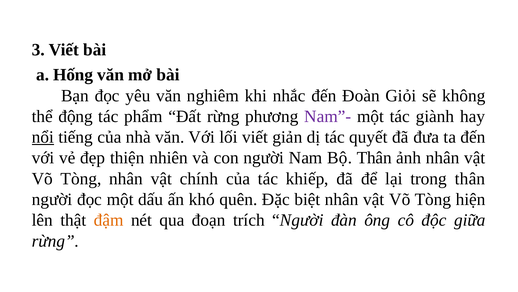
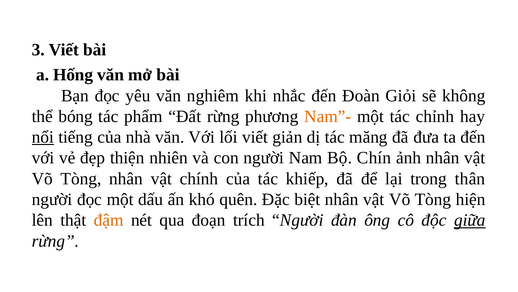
động: động -> bóng
Nam”- colour: purple -> orange
giành: giành -> chỉnh
quyết: quyết -> măng
Bộ Thân: Thân -> Chín
giữa underline: none -> present
